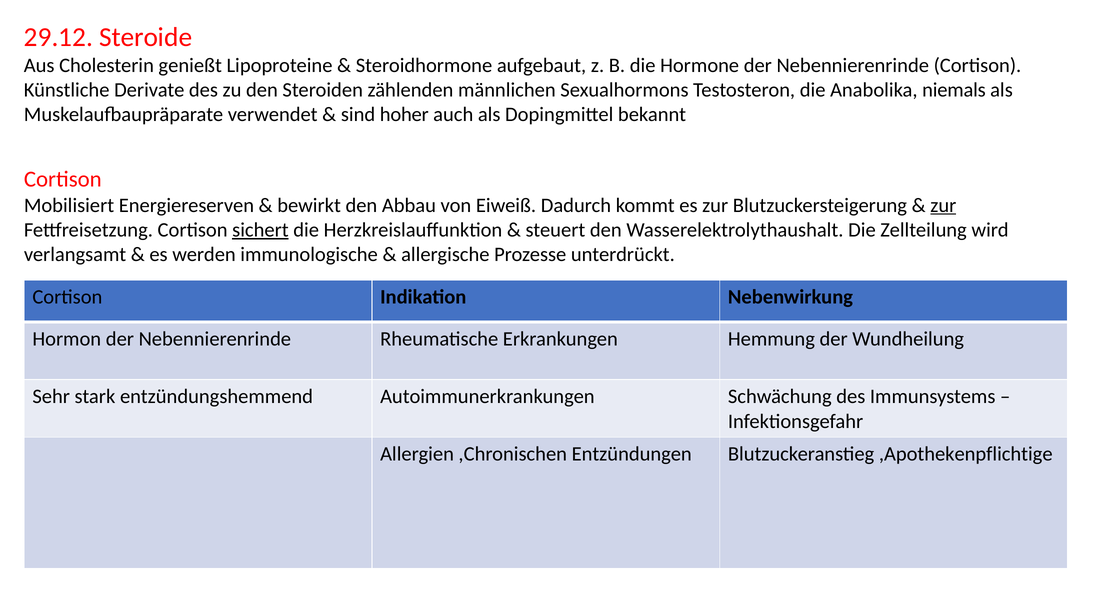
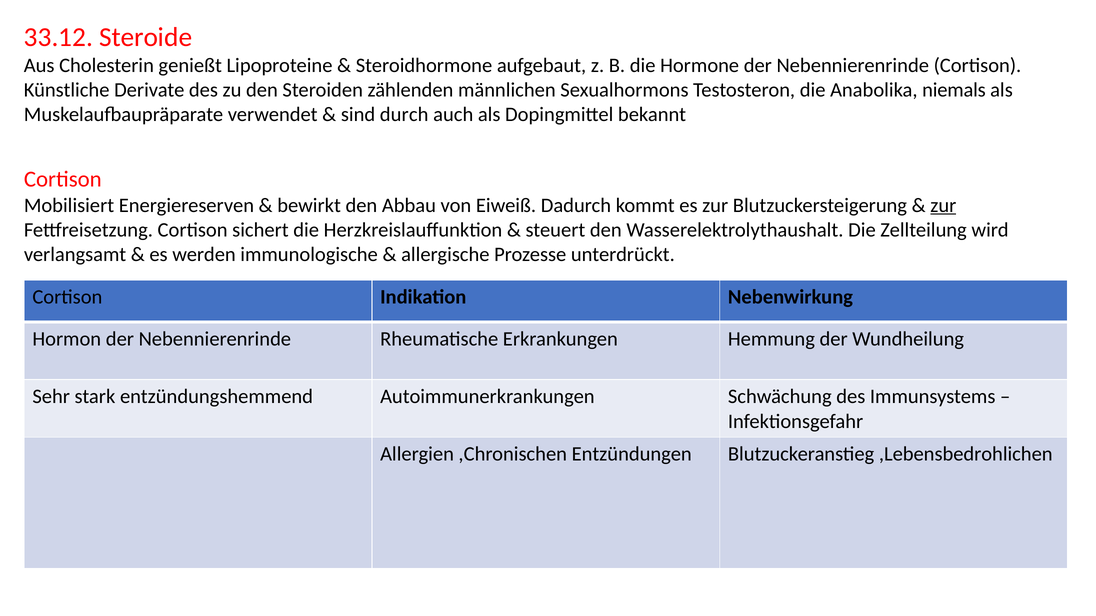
29.12: 29.12 -> 33.12
hoher: hoher -> durch
sichert underline: present -> none
,Apothekenpflichtige: ,Apothekenpflichtige -> ,Lebensbedrohlichen
